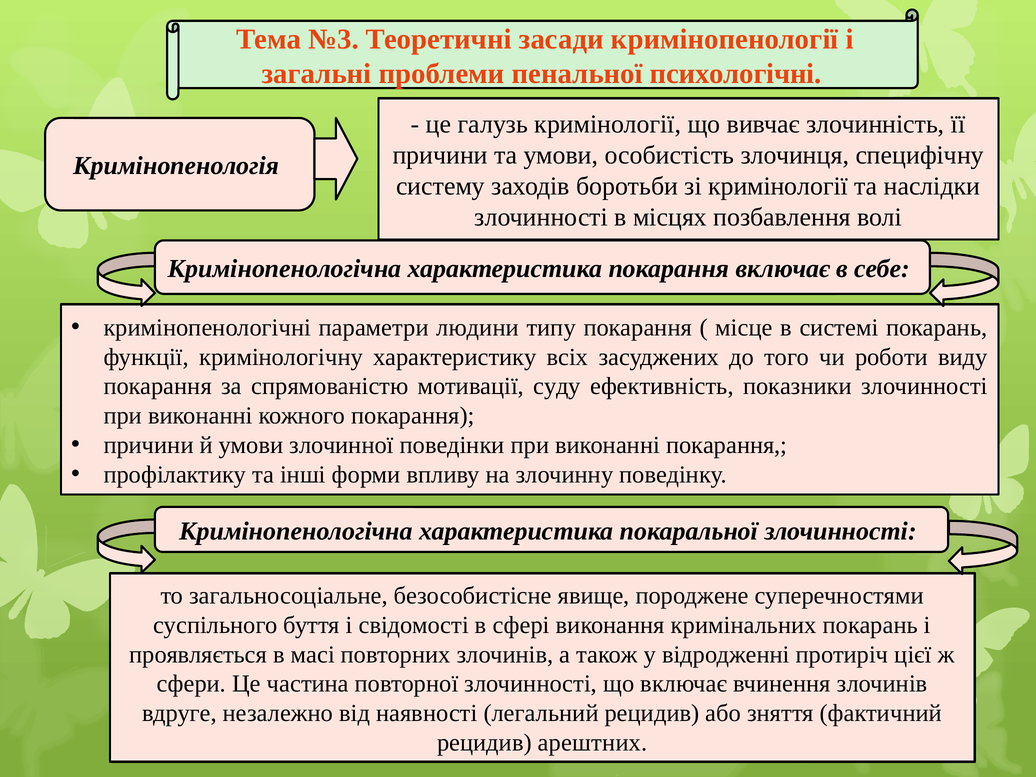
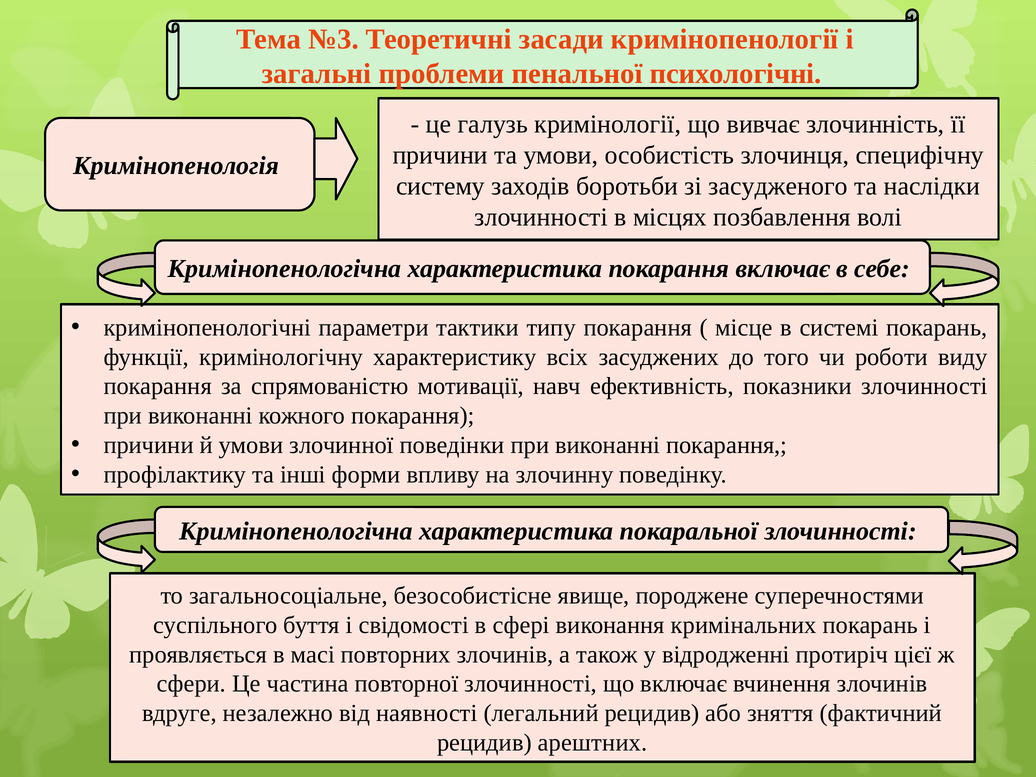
зі кримінології: кримінології -> засудженого
людини: людини -> тактики
суду: суду -> навч
